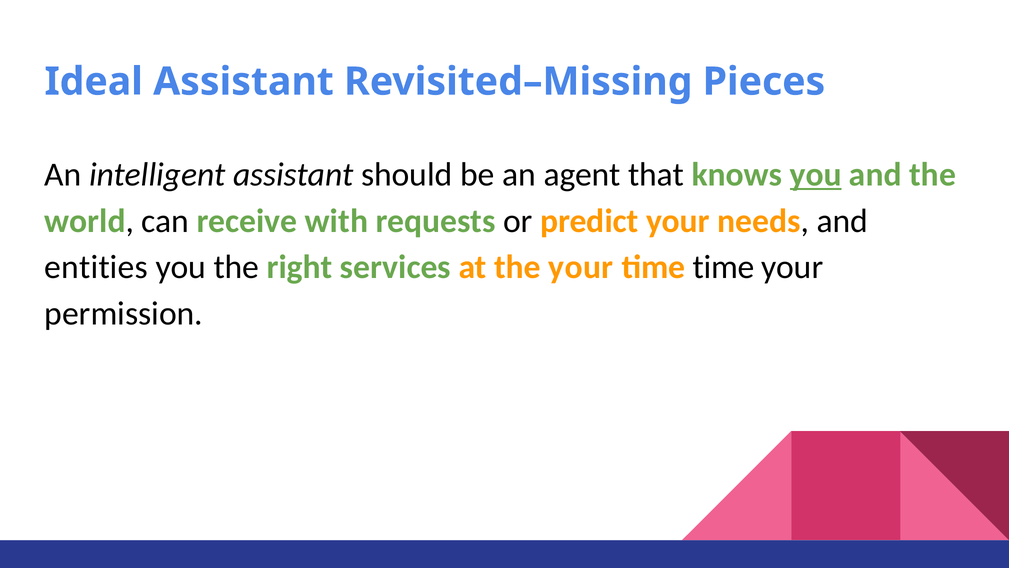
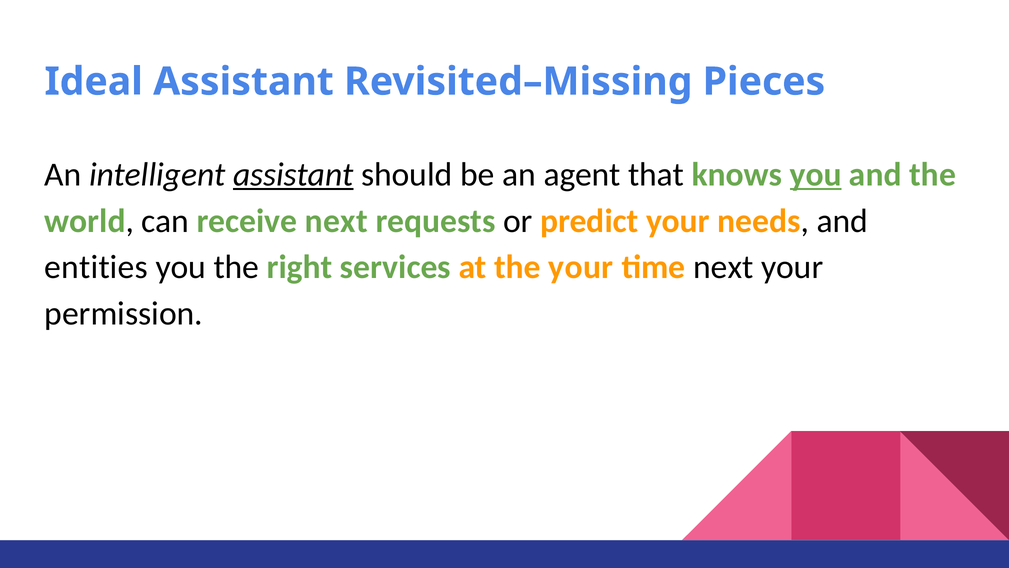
assistant at (293, 174) underline: none -> present
receive with: with -> next
time time: time -> next
